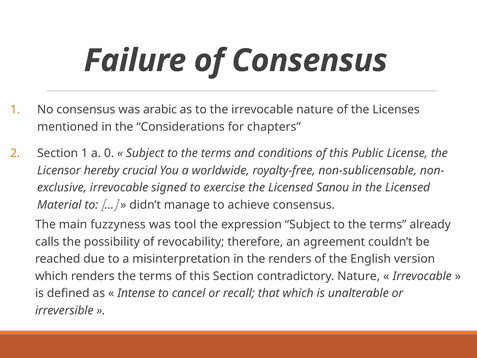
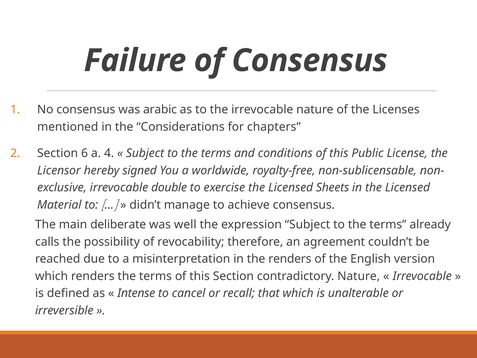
Section 1: 1 -> 6
0: 0 -> 4
crucial: crucial -> signed
signed: signed -> double
Sanou: Sanou -> Sheets
fuzzyness: fuzzyness -> deliberate
tool: tool -> well
